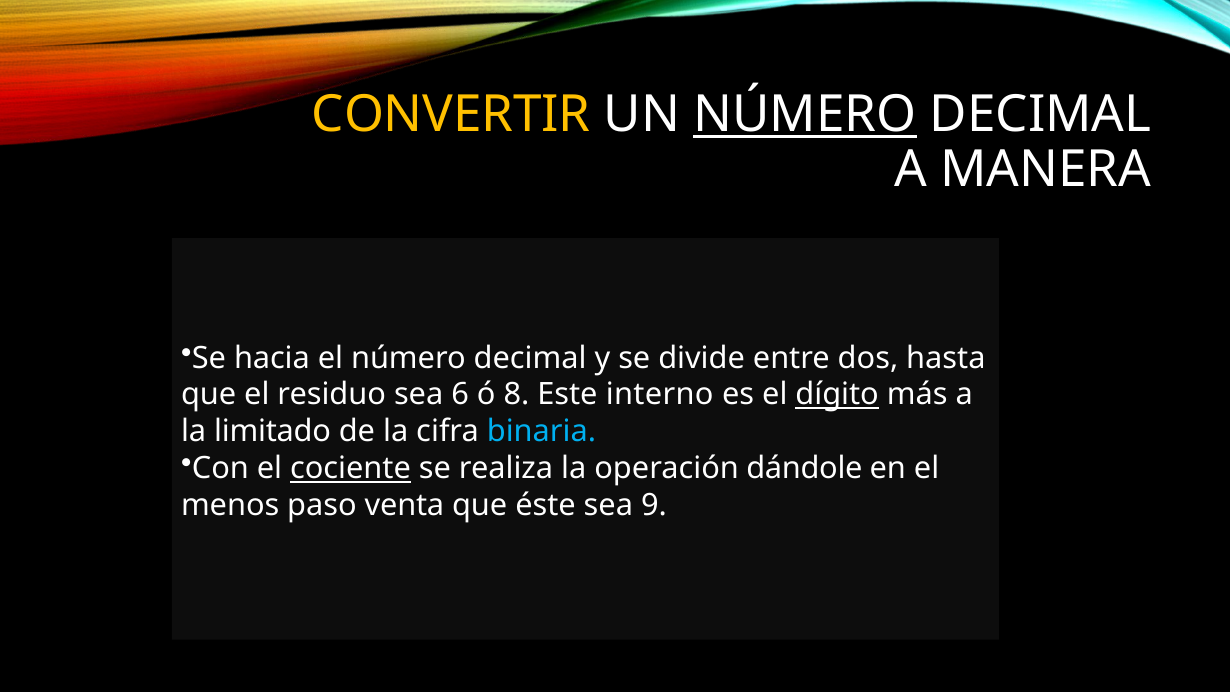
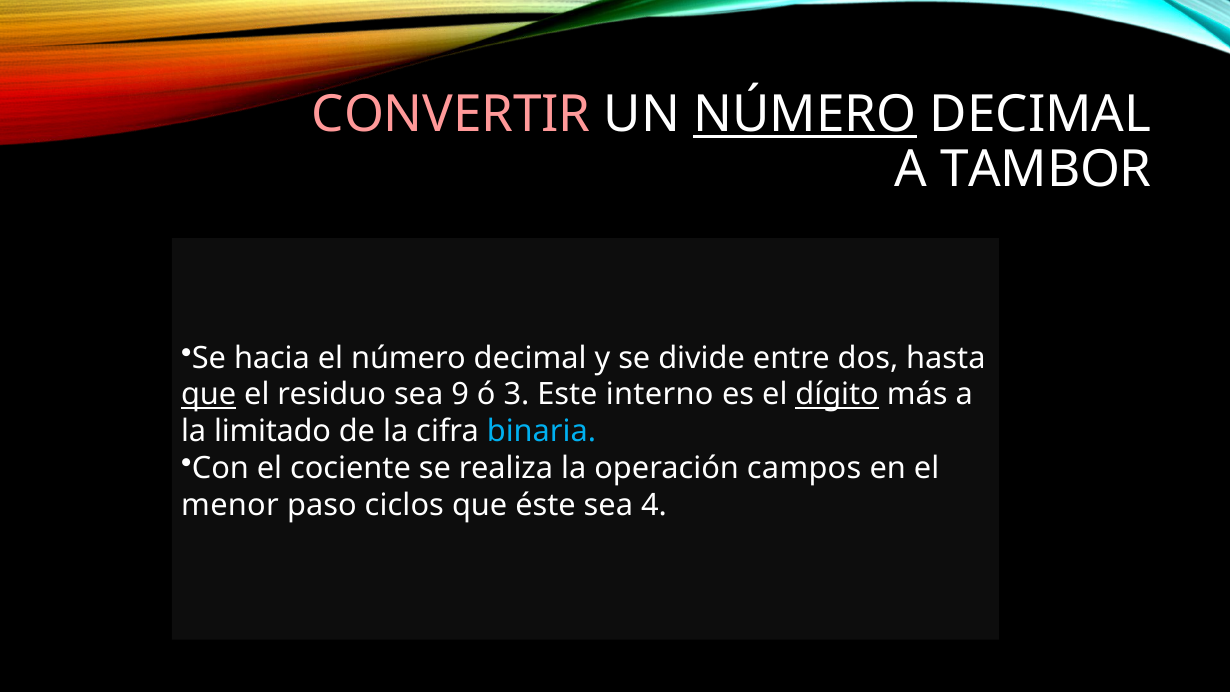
CONVERTIR colour: yellow -> pink
MANERA: MANERA -> TAMBOR
que at (209, 395) underline: none -> present
6: 6 -> 9
8: 8 -> 3
cociente underline: present -> none
dándole: dándole -> campos
menos: menos -> menor
venta: venta -> ciclos
9: 9 -> 4
